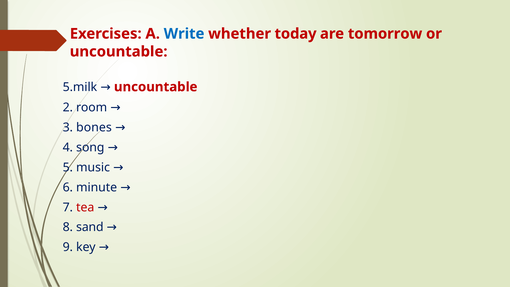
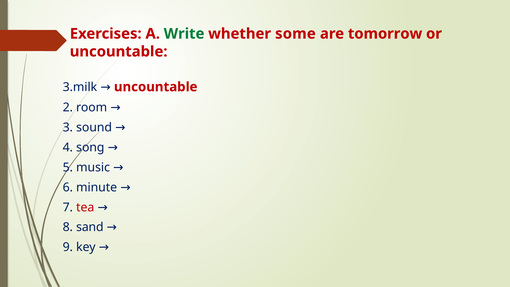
Write colour: blue -> green
today: today -> some
5.milk: 5.milk -> 3.milk
bones: bones -> sound
